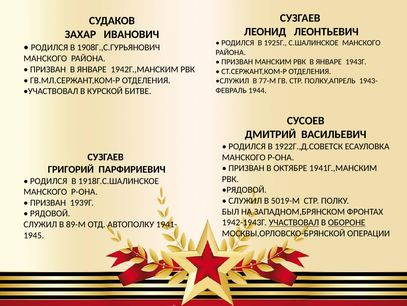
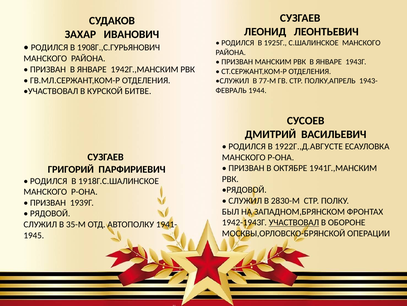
1922Г.,Д.СОВЕТСК: 1922Г.,Д.СОВЕТСК -> 1922Г.,Д.АВГУСТЕ
5019-М: 5019-М -> 2830-М
ОБОРОНЕ underline: present -> none
89-М: 89-М -> 35-М
